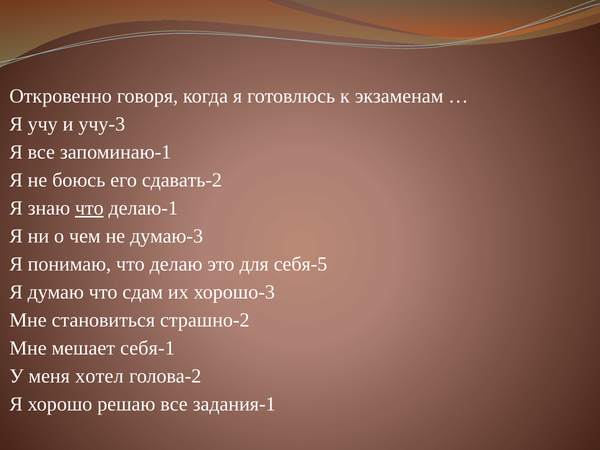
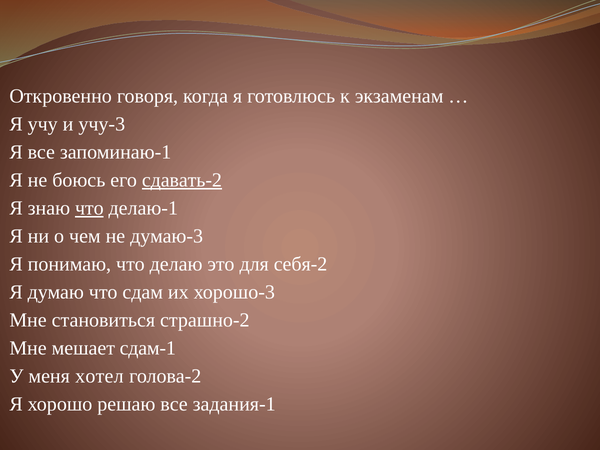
сдавать-2 underline: none -> present
себя-5: себя-5 -> себя-2
себя-1: себя-1 -> сдам-1
